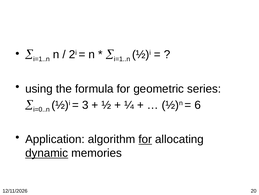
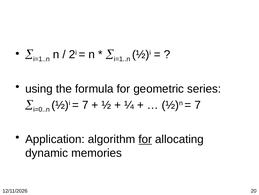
3 at (85, 105): 3 -> 7
6 at (198, 105): 6 -> 7
dynamic underline: present -> none
